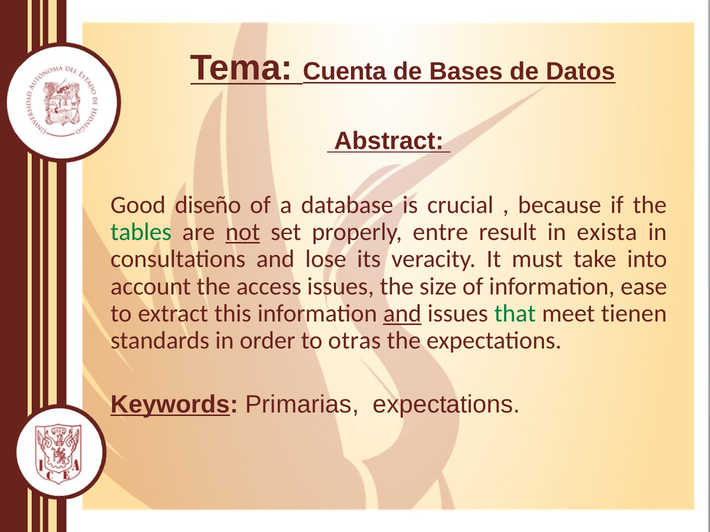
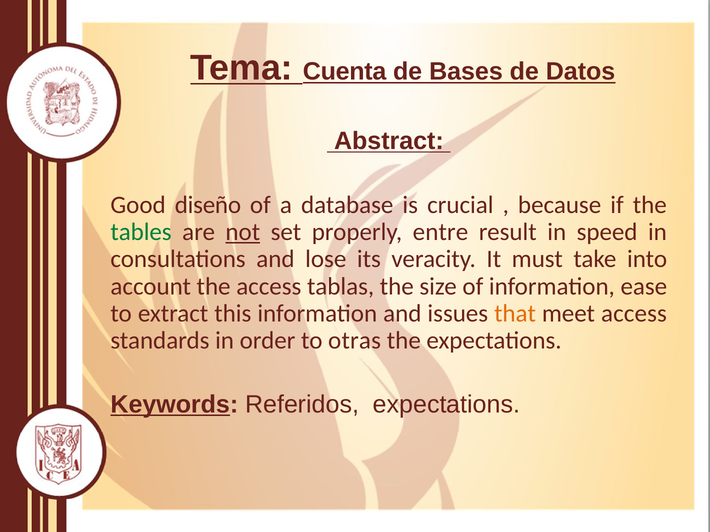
exista: exista -> speed
access issues: issues -> tablas
and at (402, 314) underline: present -> none
that colour: green -> orange
meet tienen: tienen -> access
Primarias: Primarias -> Referidos
